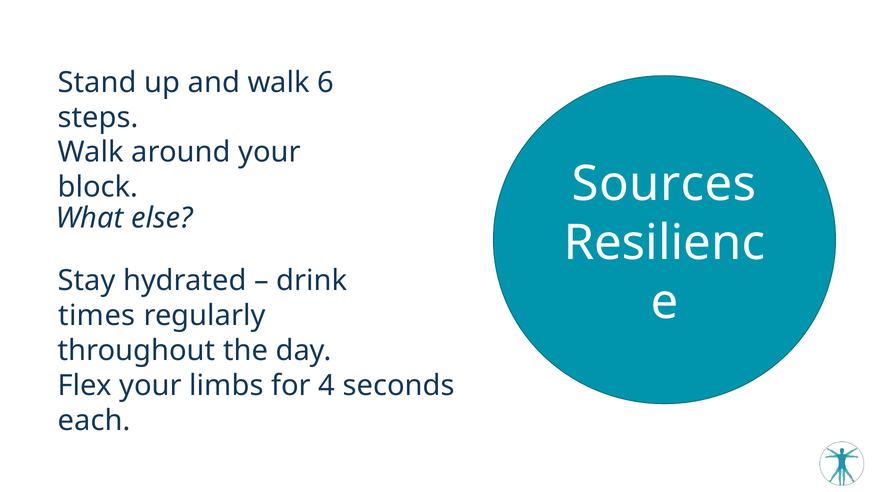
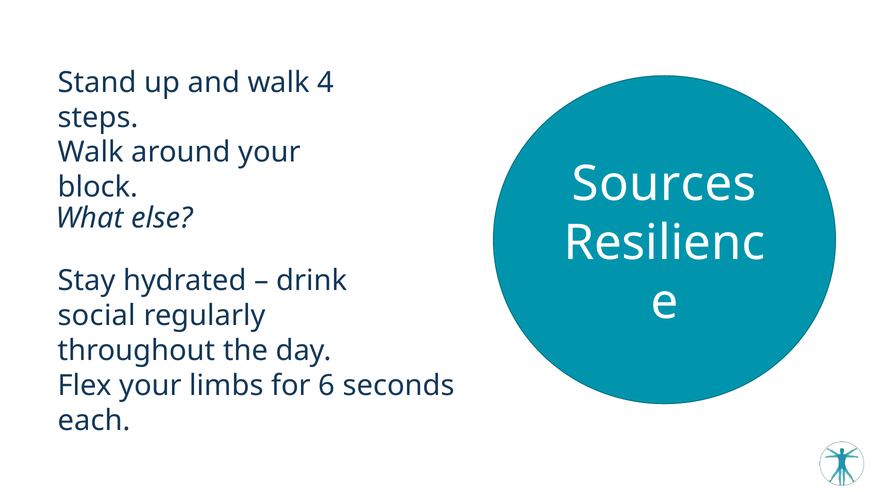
6: 6 -> 4
times: times -> social
4: 4 -> 6
